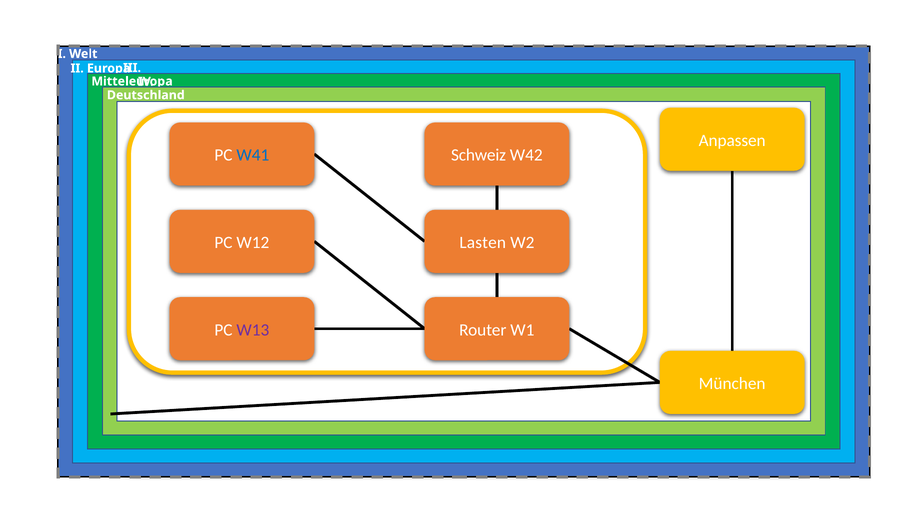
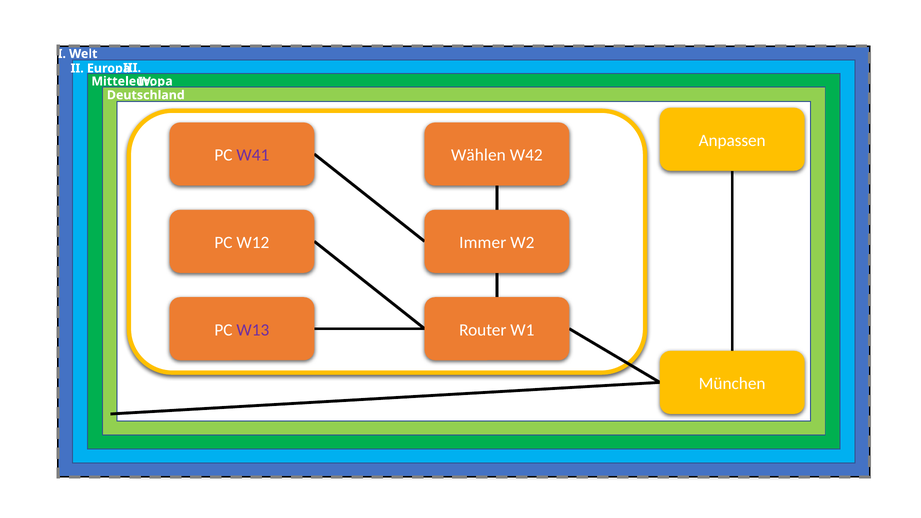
W41 colour: blue -> purple
Schweiz: Schweiz -> Wählen
Lasten: Lasten -> Immer
